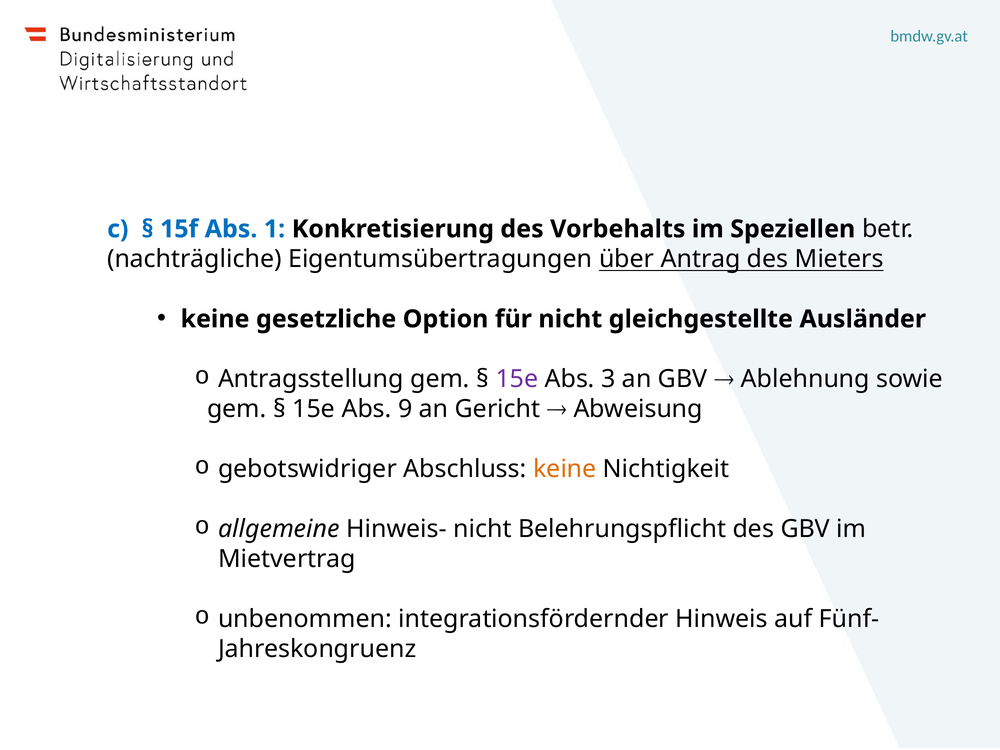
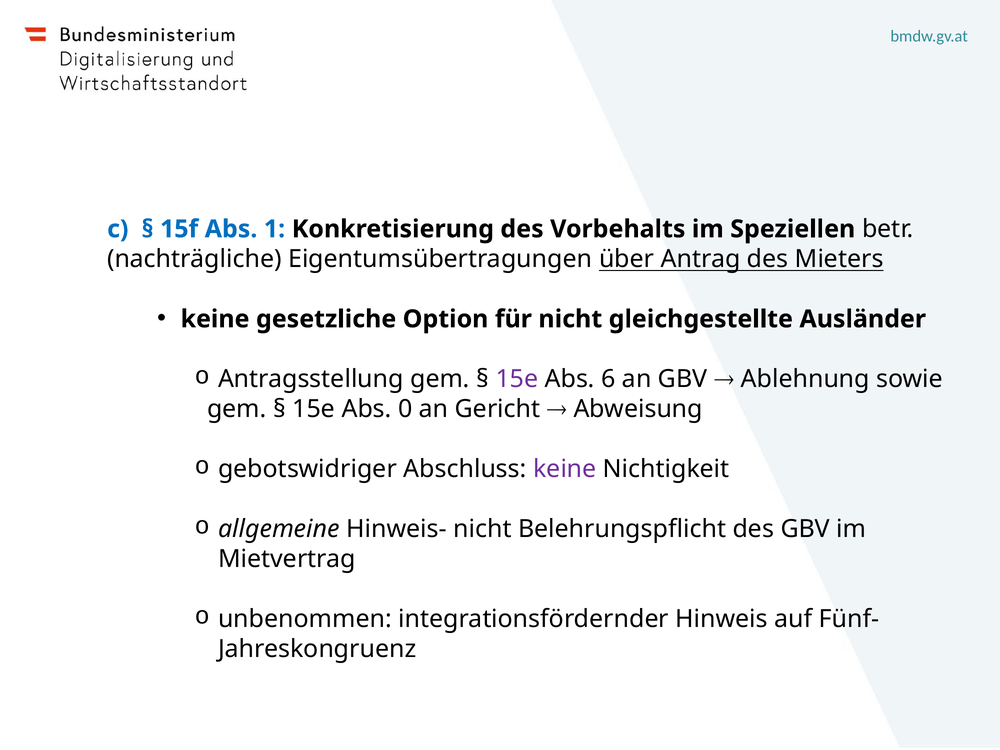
3: 3 -> 6
9: 9 -> 0
keine at (565, 469) colour: orange -> purple
